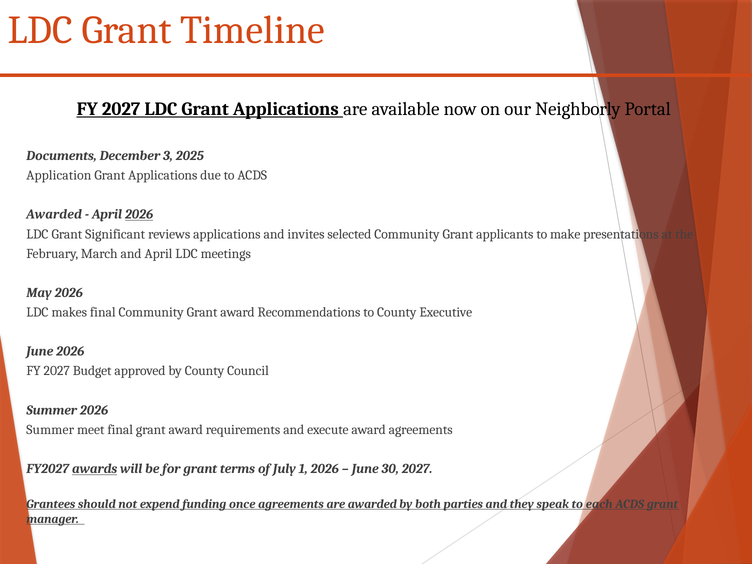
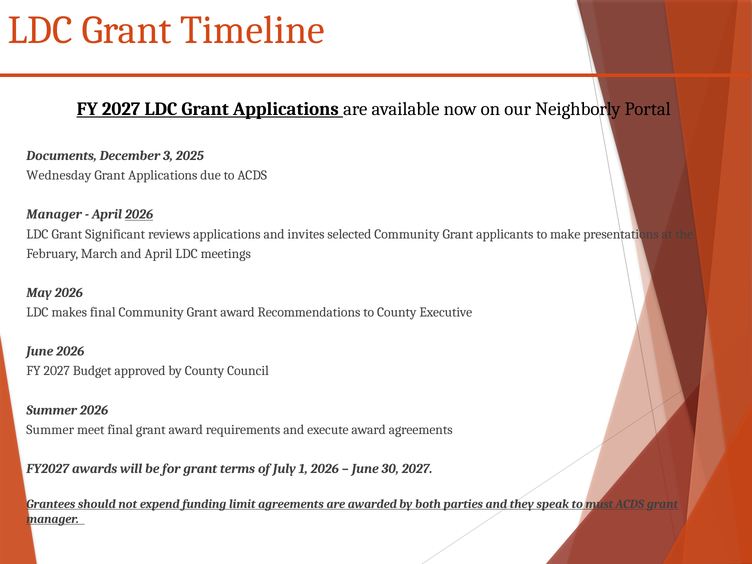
Application: Application -> Wednesday
Awarded at (54, 214): Awarded -> Manager
awards underline: present -> none
once: once -> limit
each: each -> must
